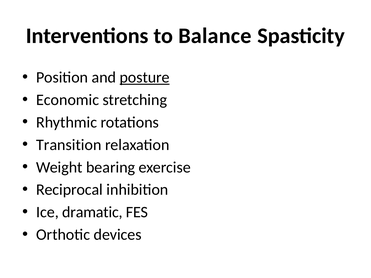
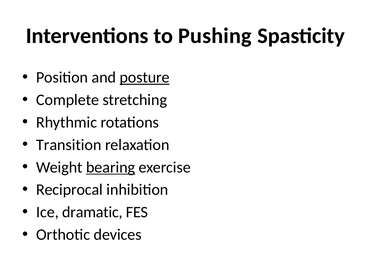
Balance: Balance -> Pushing
Economic: Economic -> Complete
bearing underline: none -> present
